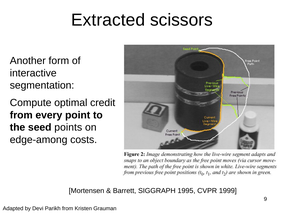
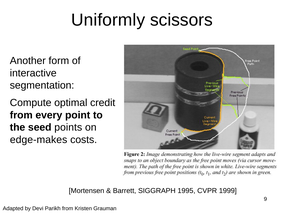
Extracted: Extracted -> Uniformly
edge-among: edge-among -> edge-makes
